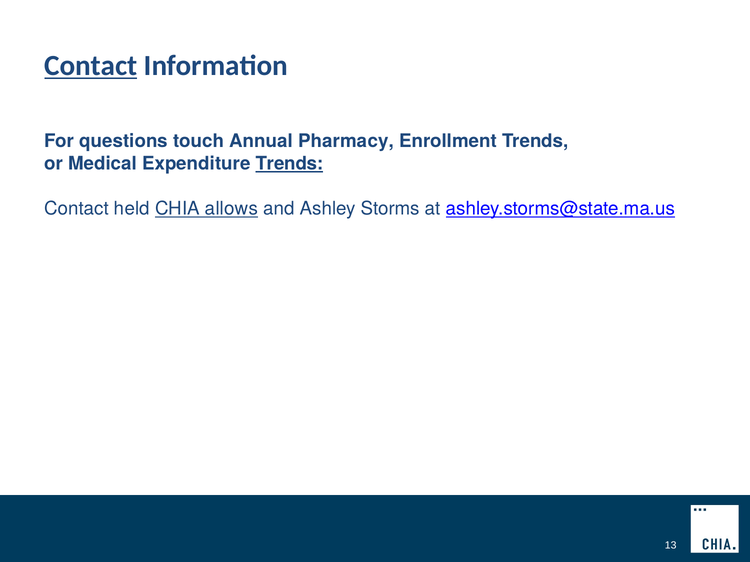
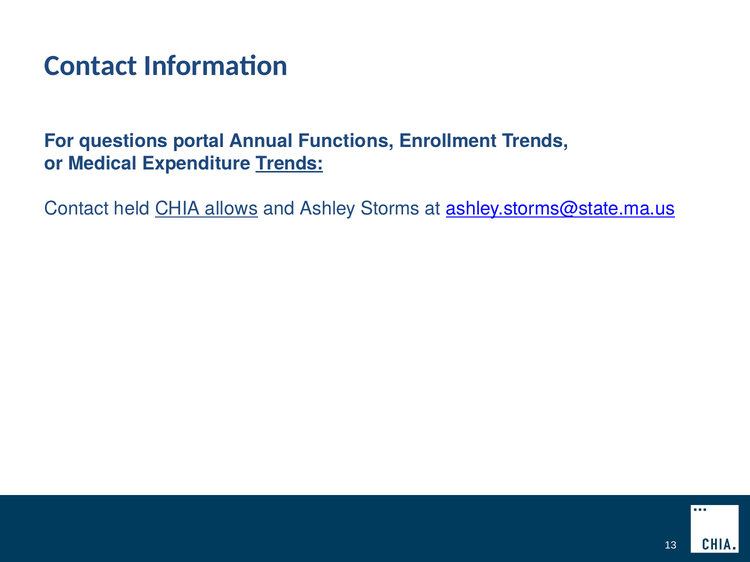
Contact at (91, 66) underline: present -> none
touch: touch -> portal
Pharmacy: Pharmacy -> Functions
